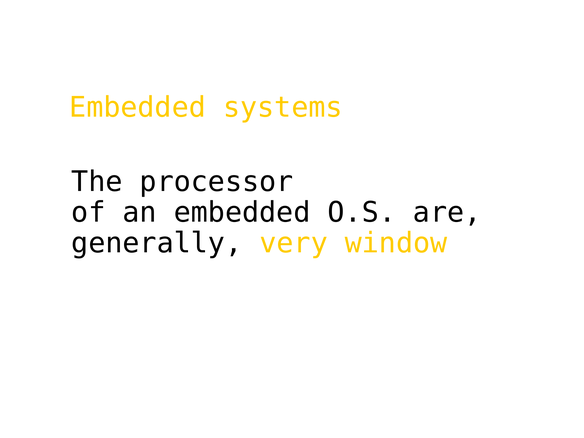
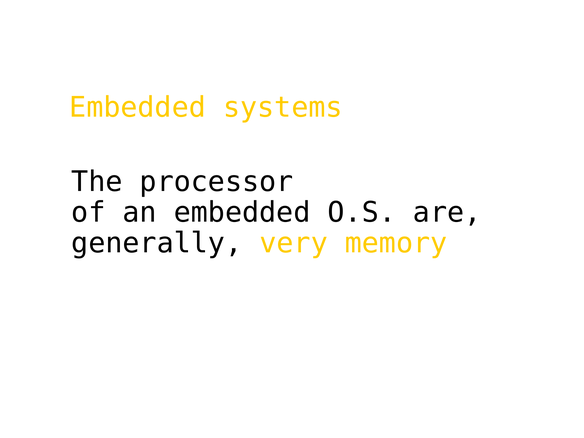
window: window -> memory
